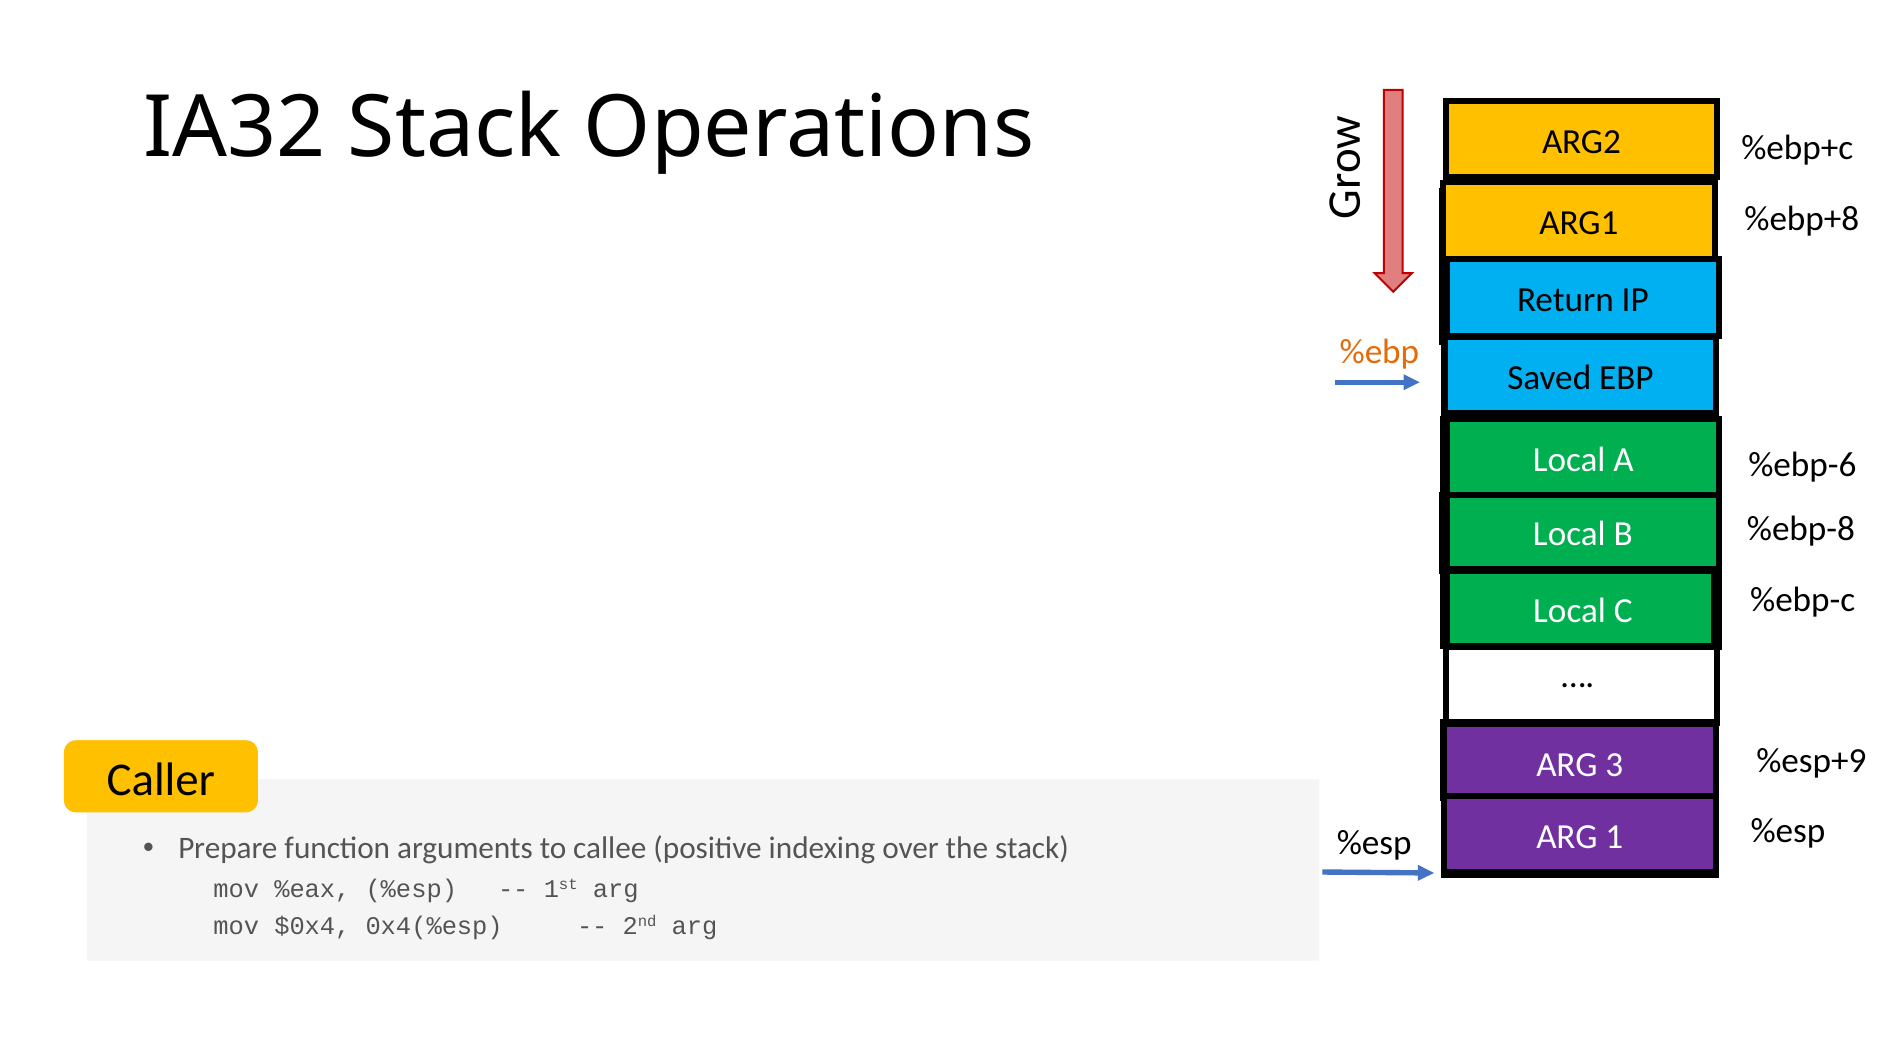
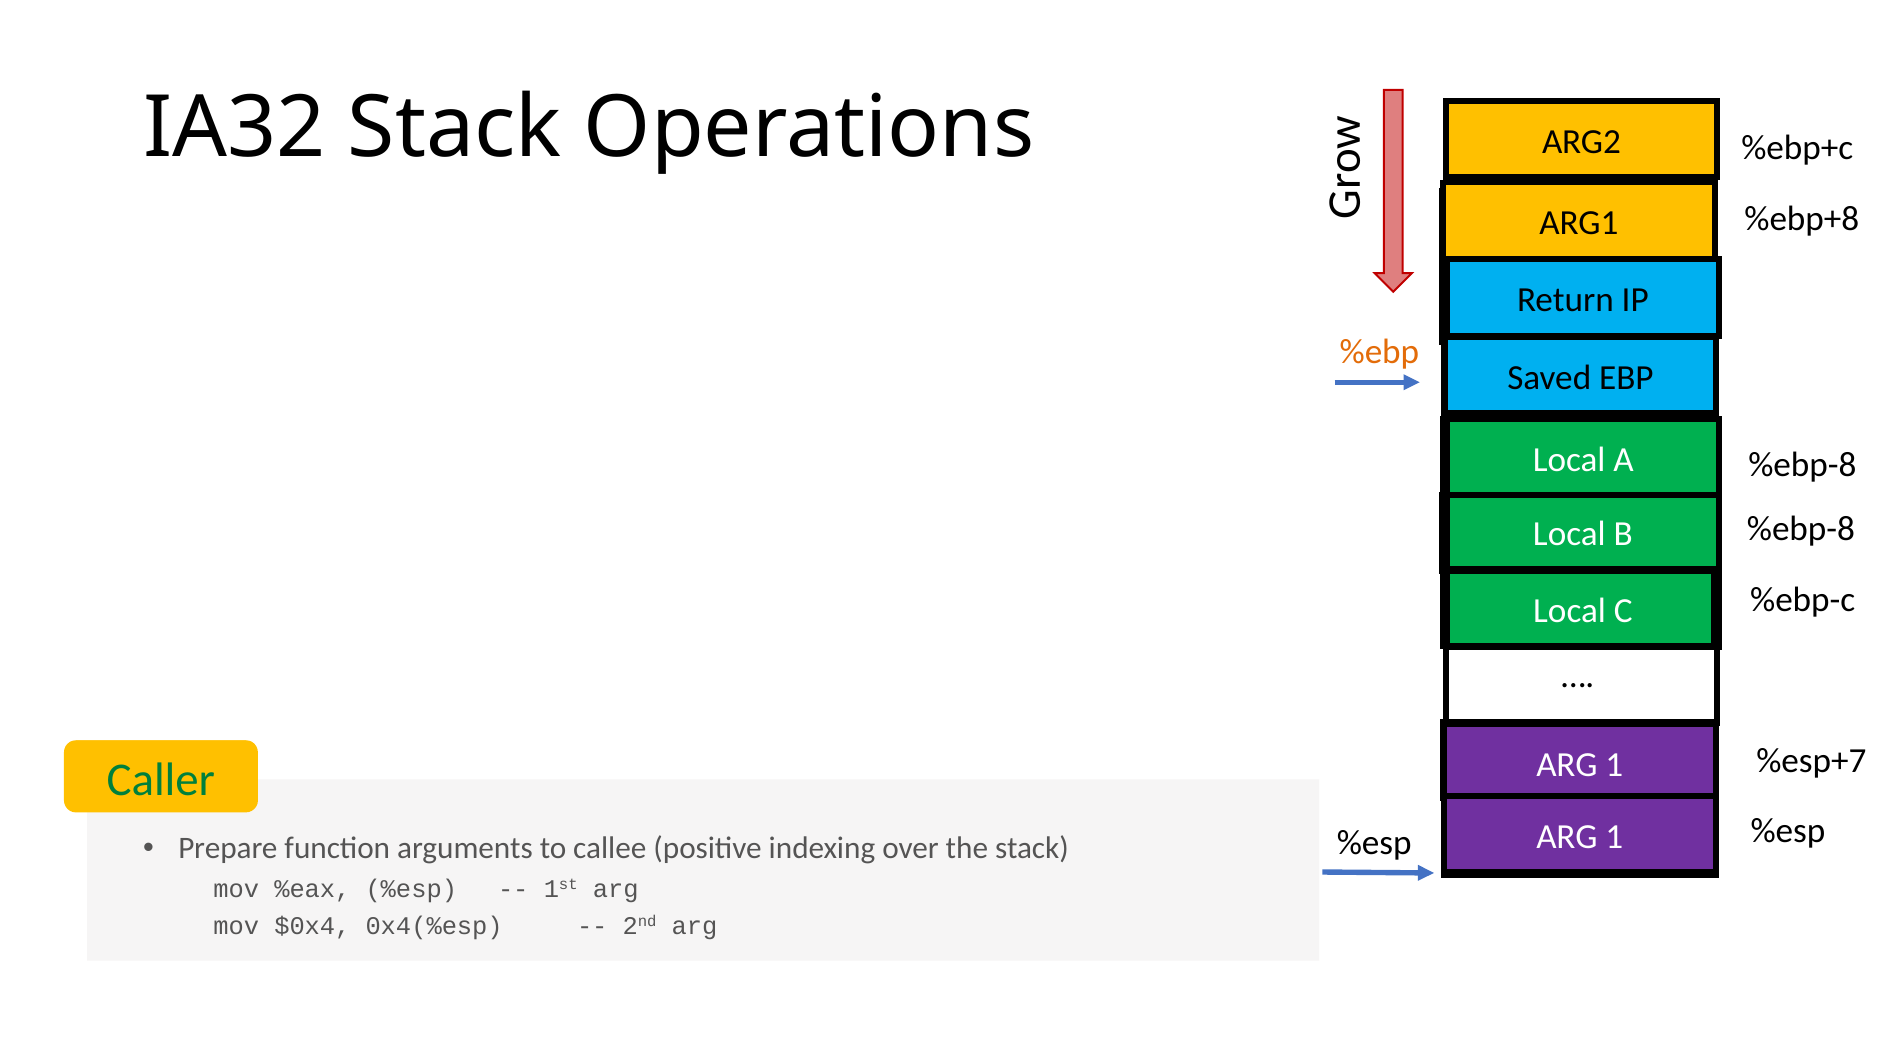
%ebp-6 at (1802, 464): %ebp-6 -> %ebp-8
%esp+9: %esp+9 -> %esp+7
3 at (1614, 765): 3 -> 1
Caller at (161, 779) colour: black -> green
